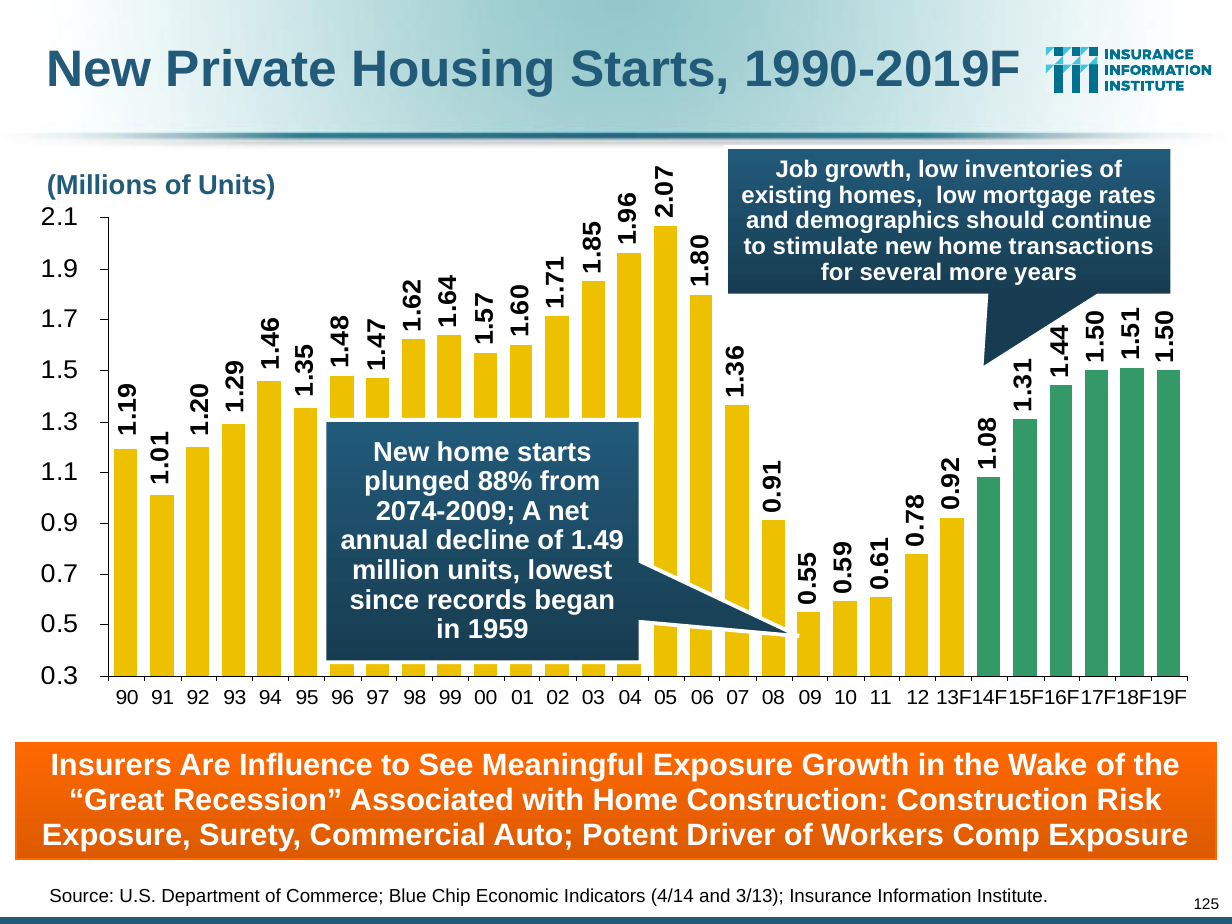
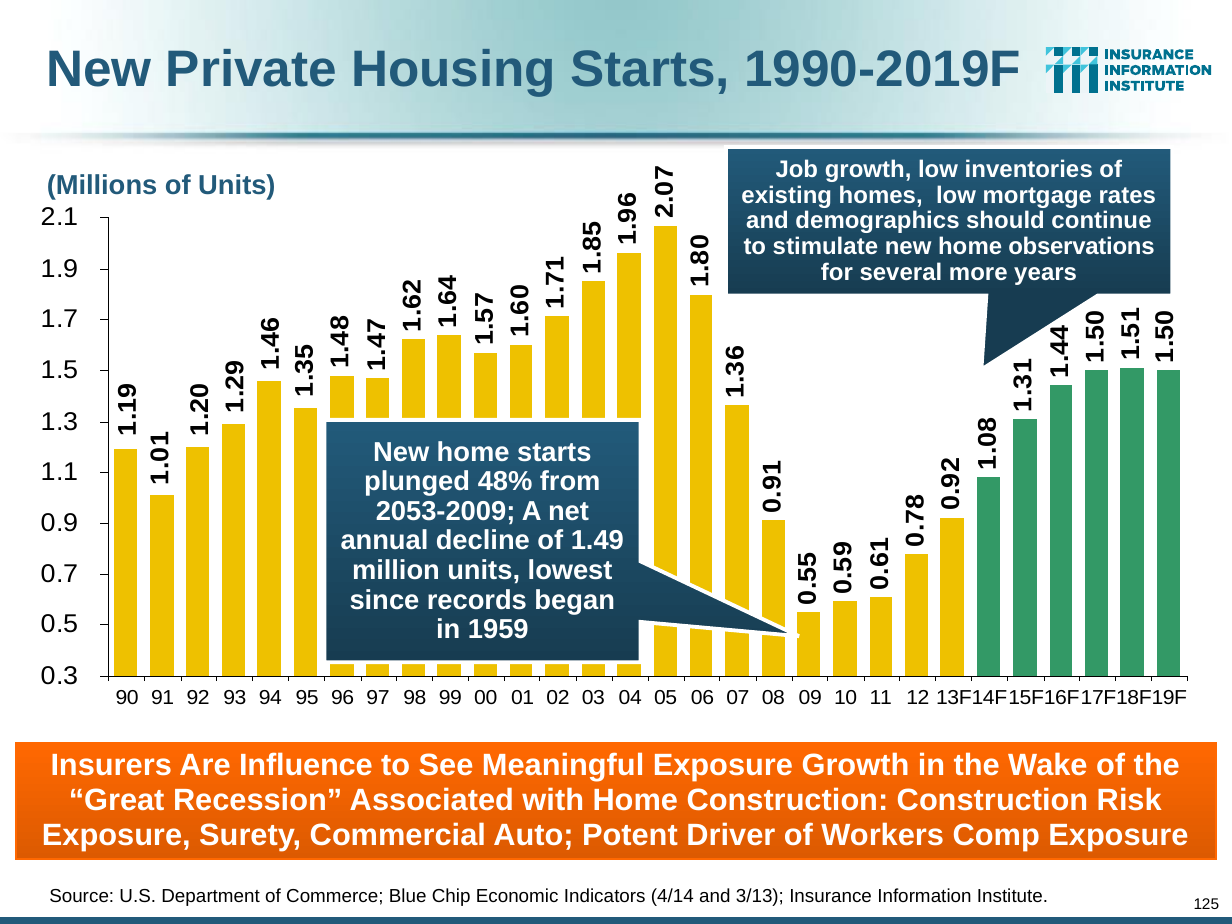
transactions: transactions -> observations
88%: 88% -> 48%
2074-2009: 2074-2009 -> 2053-2009
